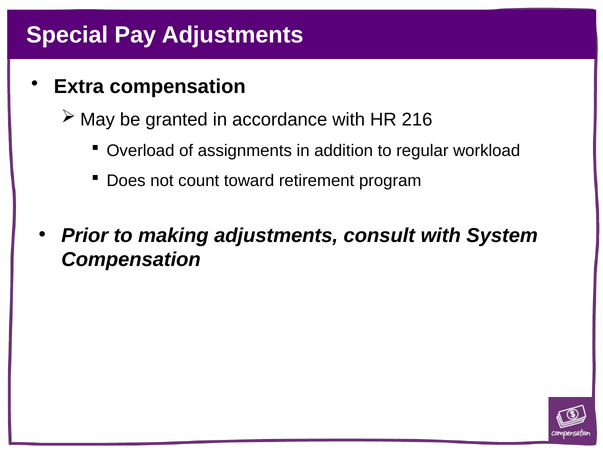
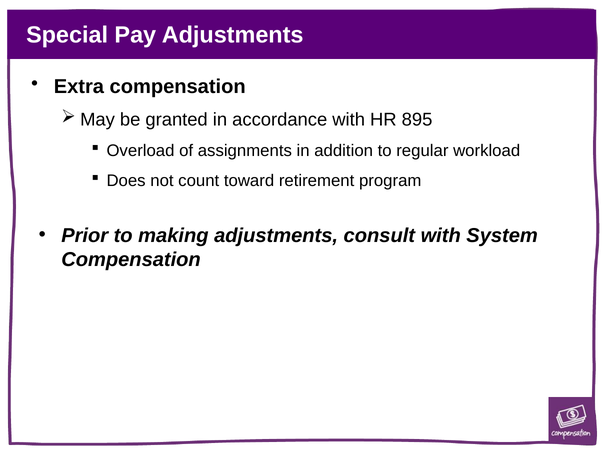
216: 216 -> 895
